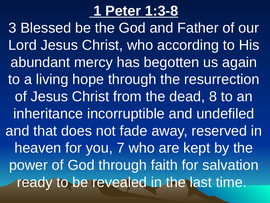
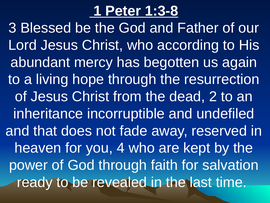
8: 8 -> 2
7: 7 -> 4
